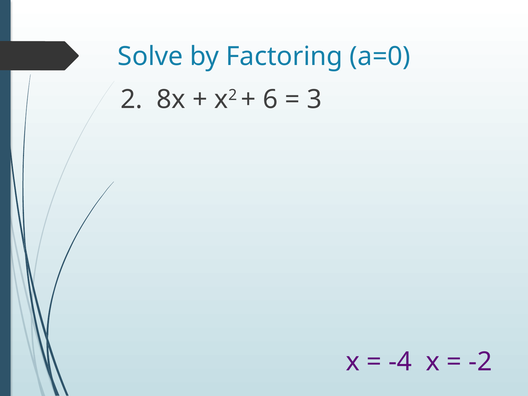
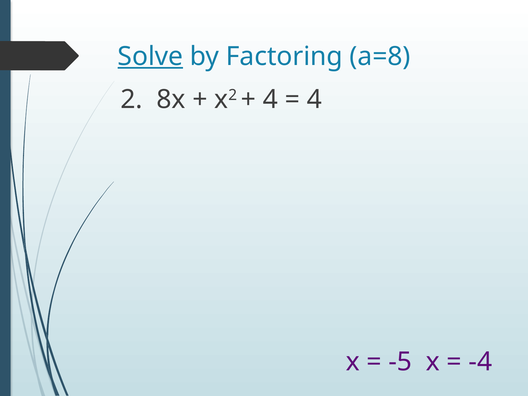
Solve underline: none -> present
a=0: a=0 -> a=8
6 at (270, 99): 6 -> 4
3 at (314, 99): 3 -> 4
-4: -4 -> -5
-2: -2 -> -4
